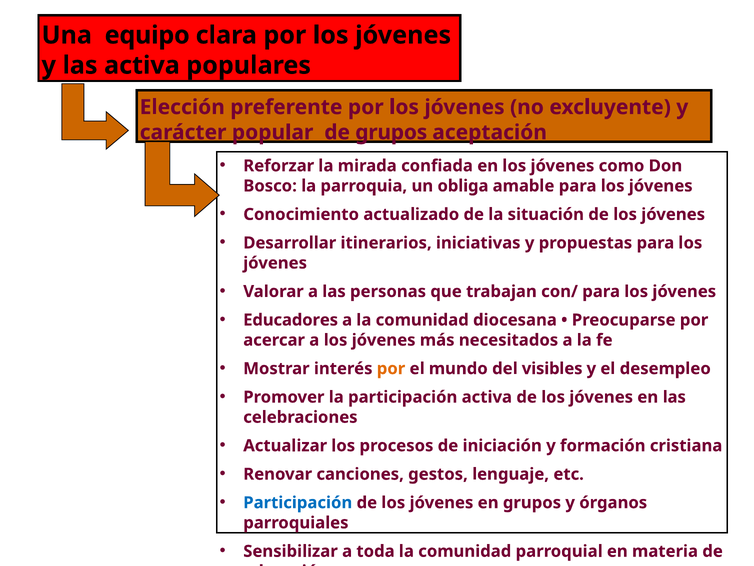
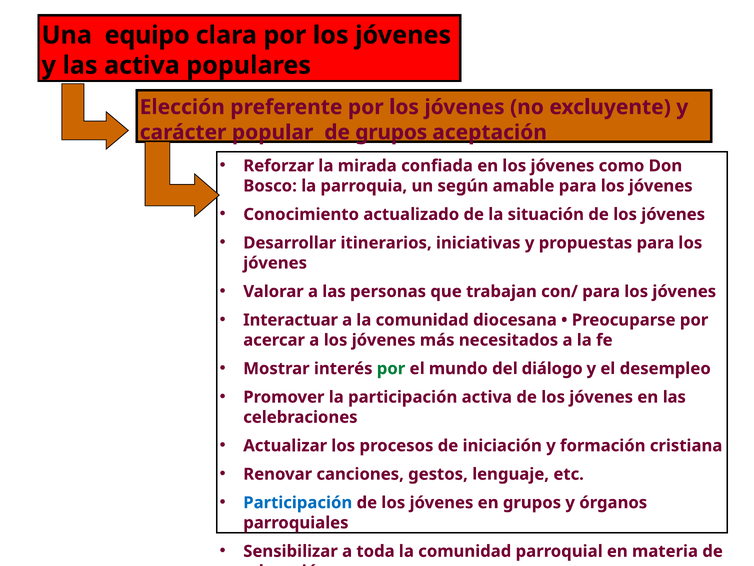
obliga: obliga -> según
Educadores: Educadores -> Interactuar
por at (391, 368) colour: orange -> green
visibles: visibles -> diálogo
